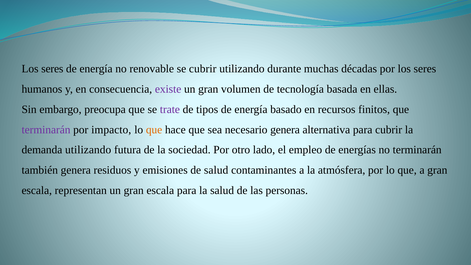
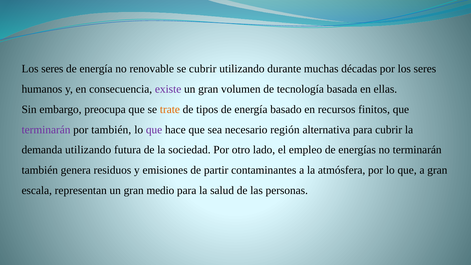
trate colour: purple -> orange
por impacto: impacto -> también
que at (154, 130) colour: orange -> purple
necesario genera: genera -> región
de salud: salud -> partir
un gran escala: escala -> medio
